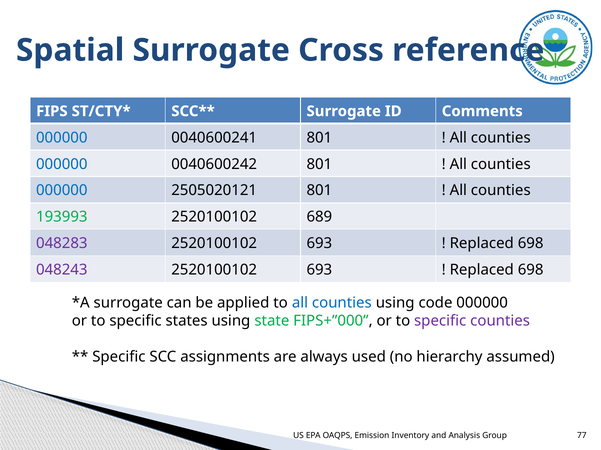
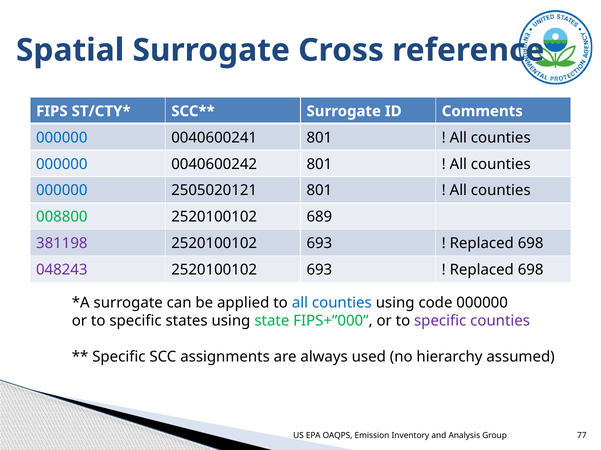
193993: 193993 -> 008800
048283: 048283 -> 381198
